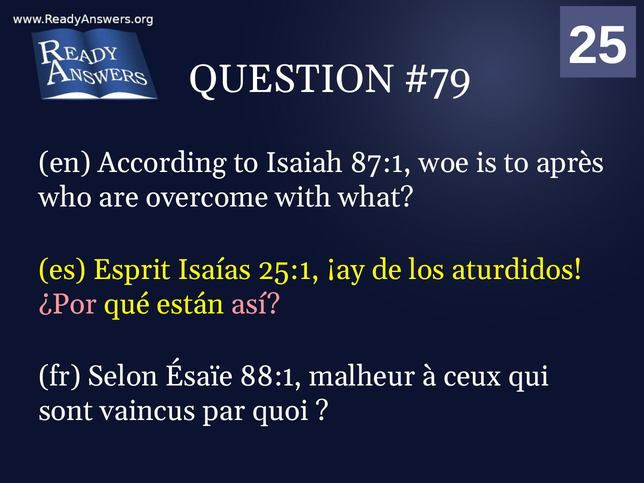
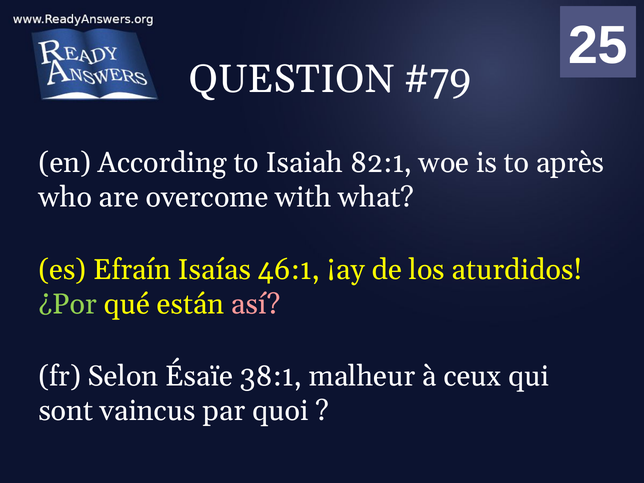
87:1: 87:1 -> 82:1
Esprit: Esprit -> Efraín
25:1: 25:1 -> 46:1
¿Por colour: pink -> light green
88:1: 88:1 -> 38:1
